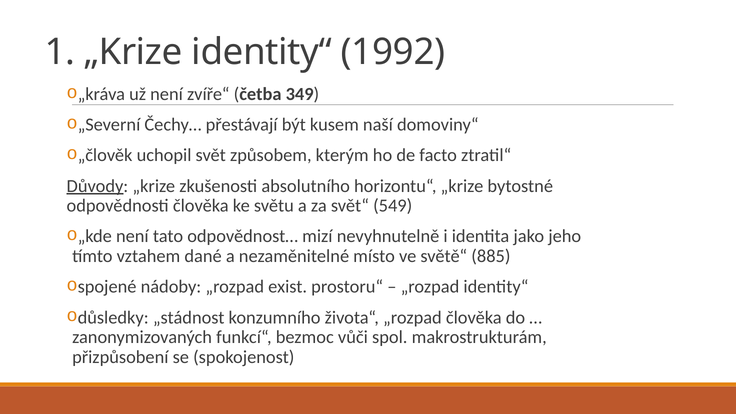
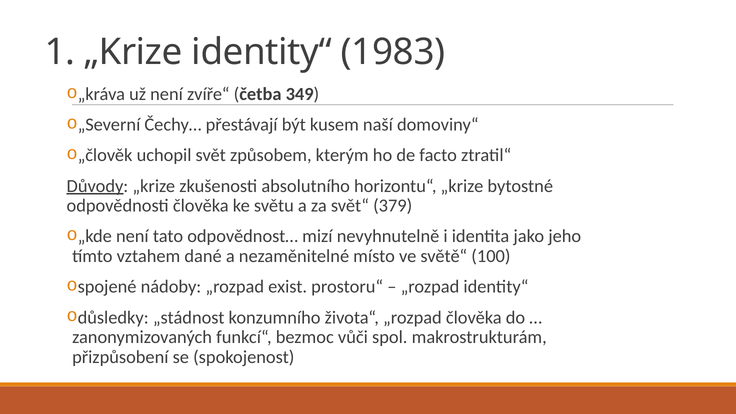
1992: 1992 -> 1983
549: 549 -> 379
885: 885 -> 100
